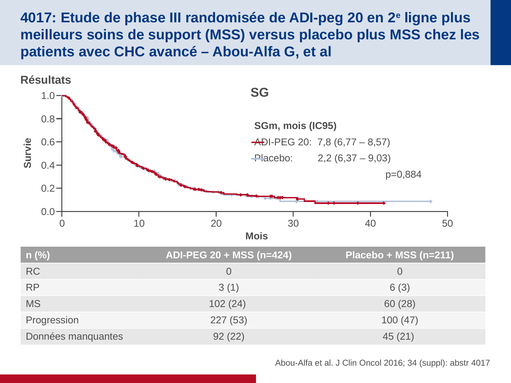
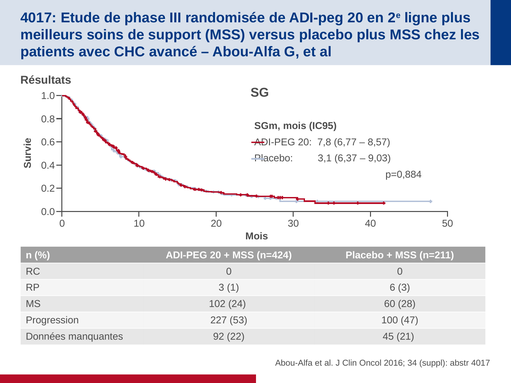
2,2: 2,2 -> 3,1
